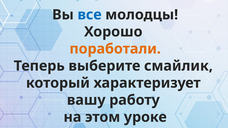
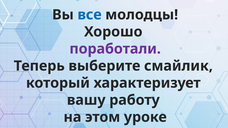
поработали colour: orange -> purple
